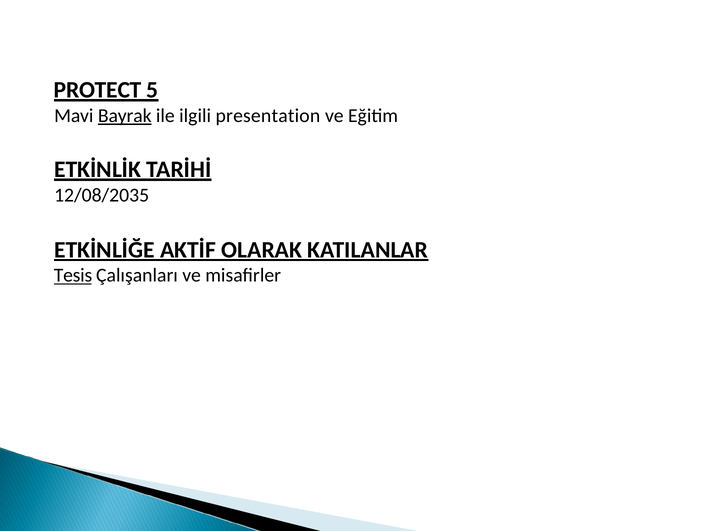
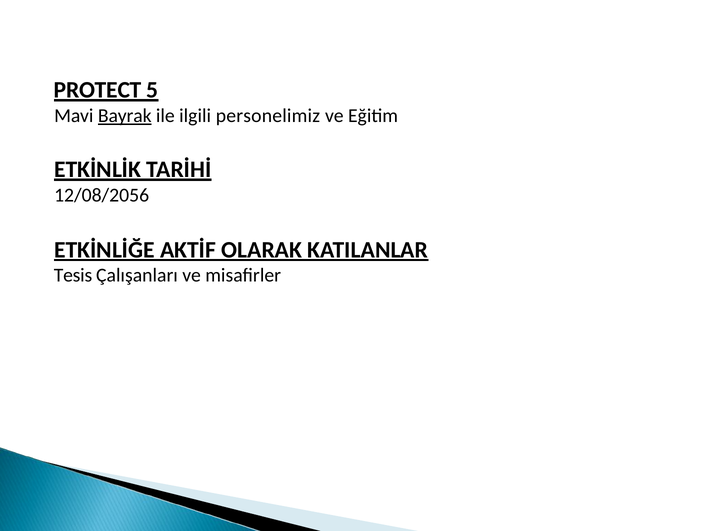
presentation: presentation -> personelimiz
12/08/2035: 12/08/2035 -> 12/08/2056
Tesis underline: present -> none
